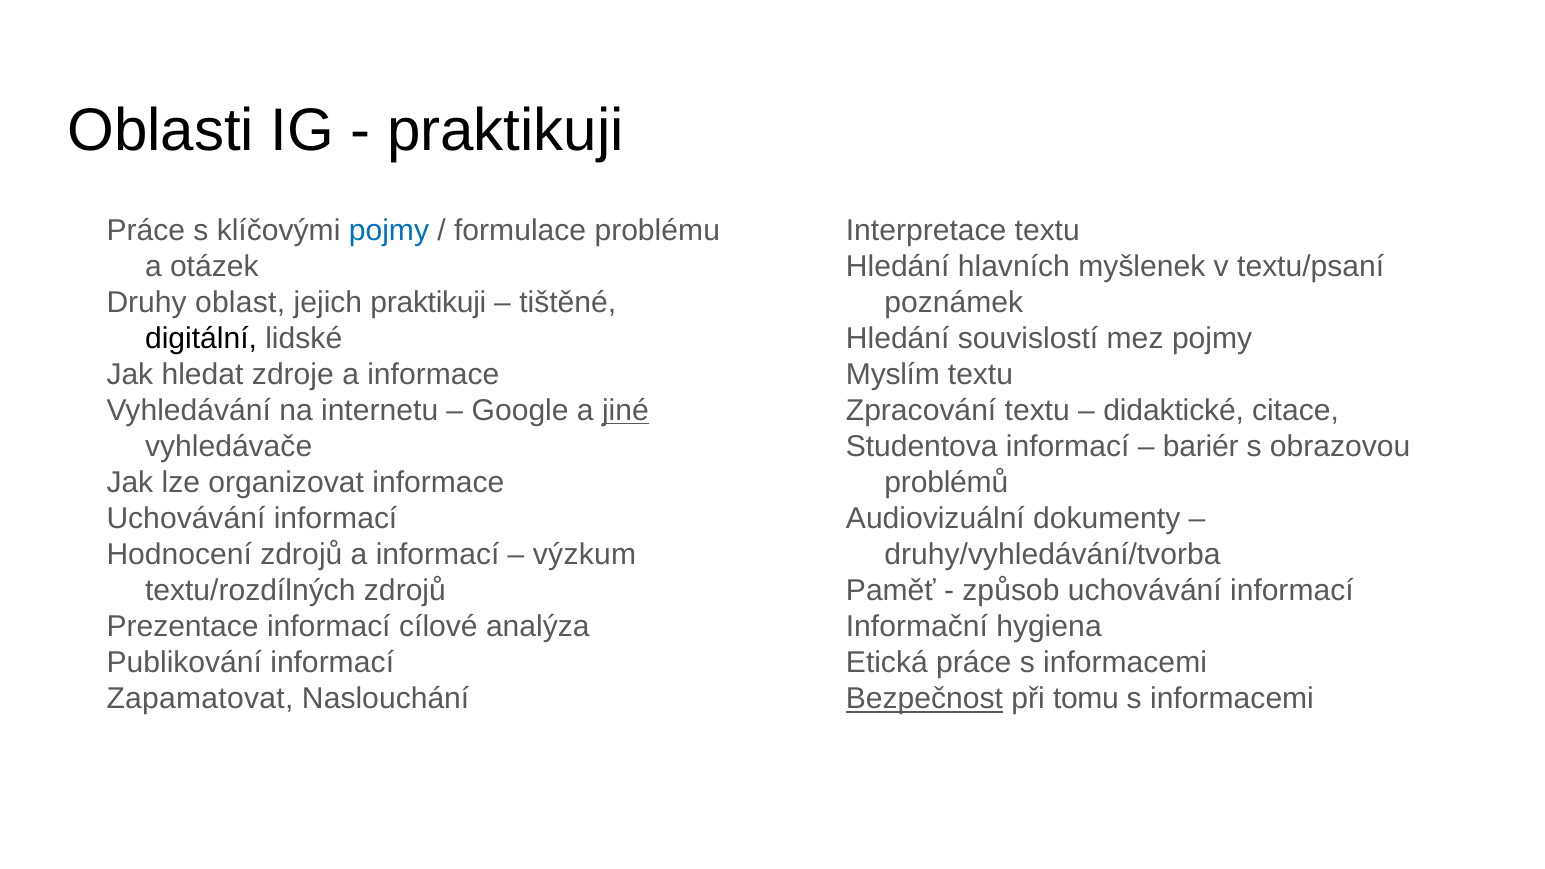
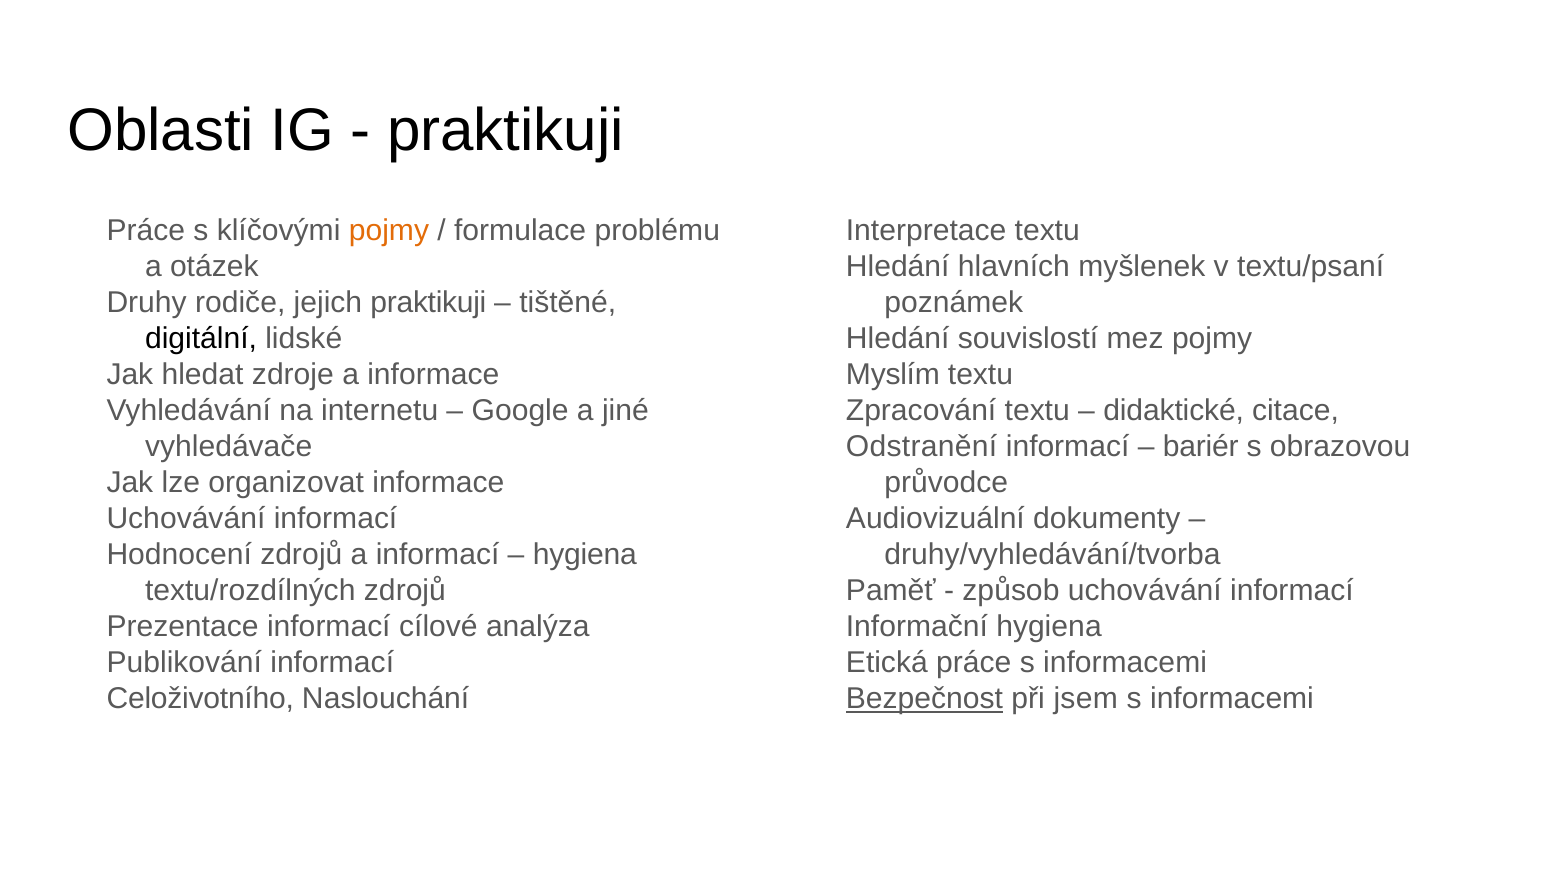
pojmy at (389, 230) colour: blue -> orange
oblast: oblast -> rodiče
jiné underline: present -> none
Studentova: Studentova -> Odstranění
problémů: problémů -> průvodce
výzkum at (585, 555): výzkum -> hygiena
Zapamatovat: Zapamatovat -> Celoživotního
tomu: tomu -> jsem
